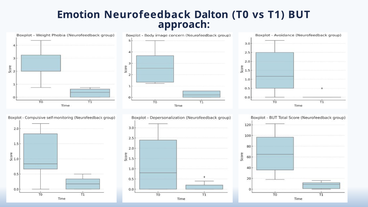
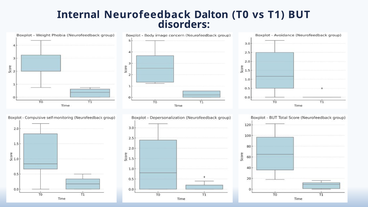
Emotion: Emotion -> Internal
approach: approach -> disorders
